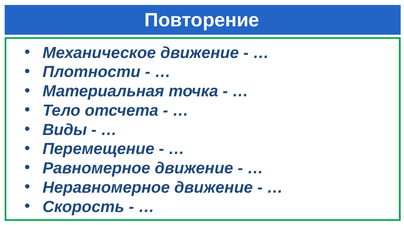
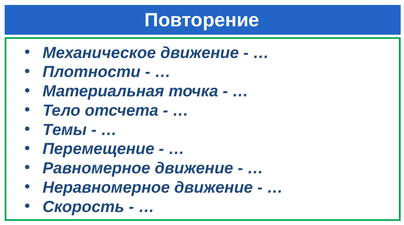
Виды: Виды -> Темы
